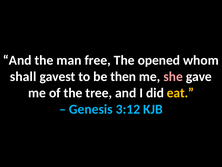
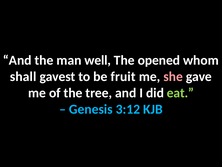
free: free -> well
then: then -> fruit
eat colour: yellow -> light green
